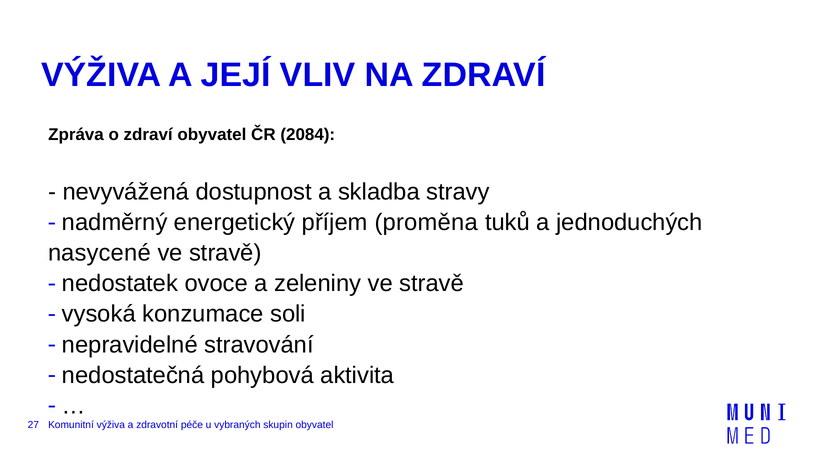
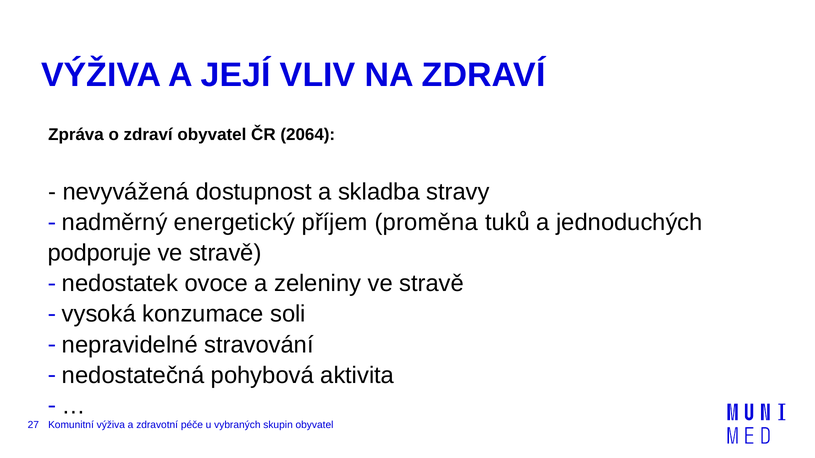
2084: 2084 -> 2064
nasycené: nasycené -> podporuje
